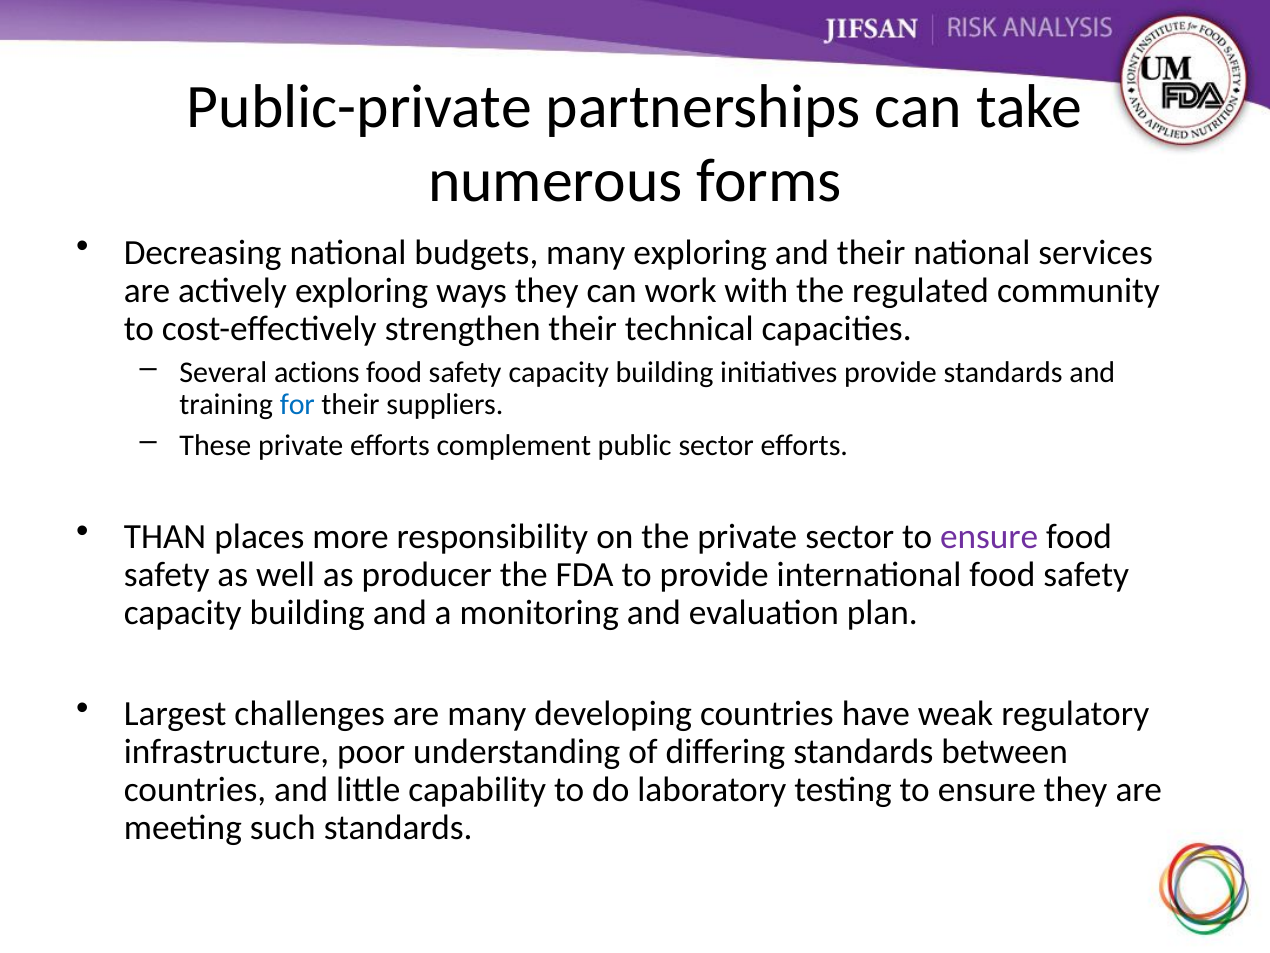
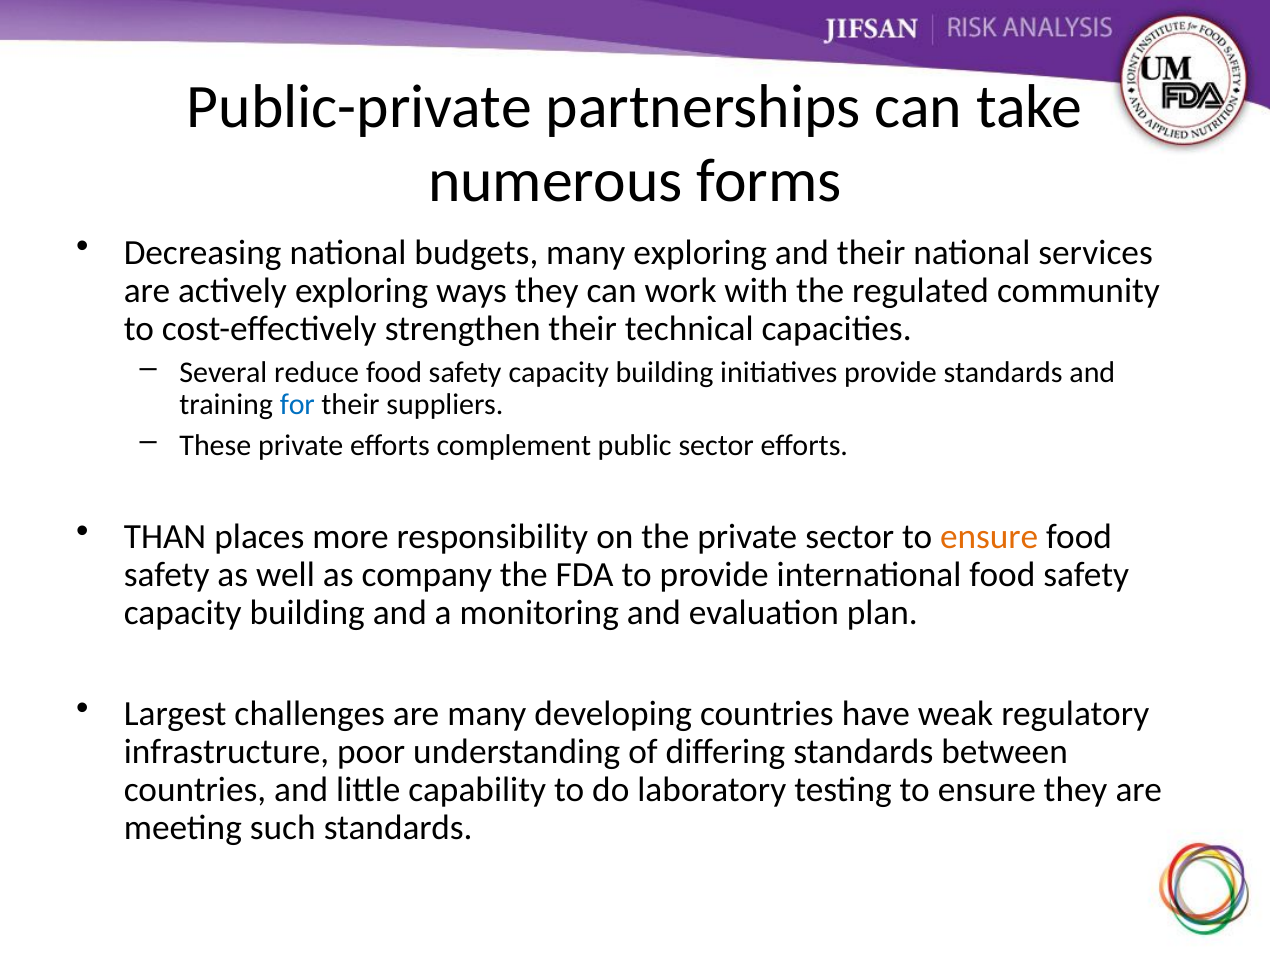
actions: actions -> reduce
ensure at (989, 537) colour: purple -> orange
producer: producer -> company
